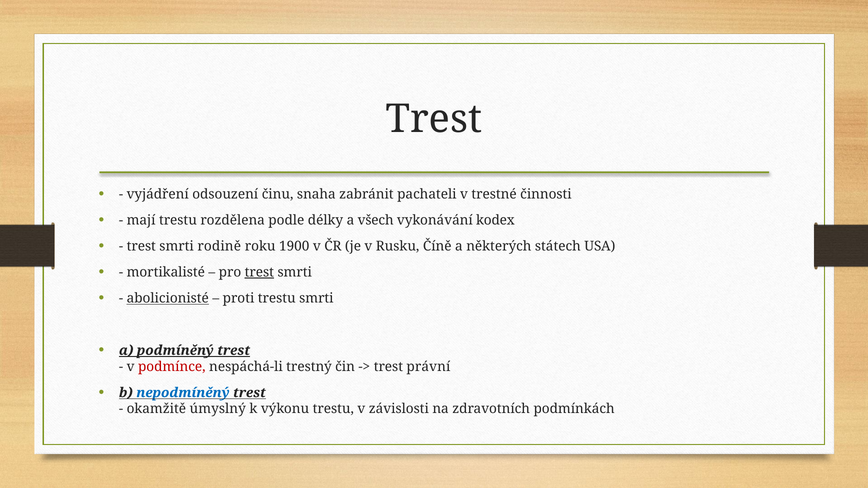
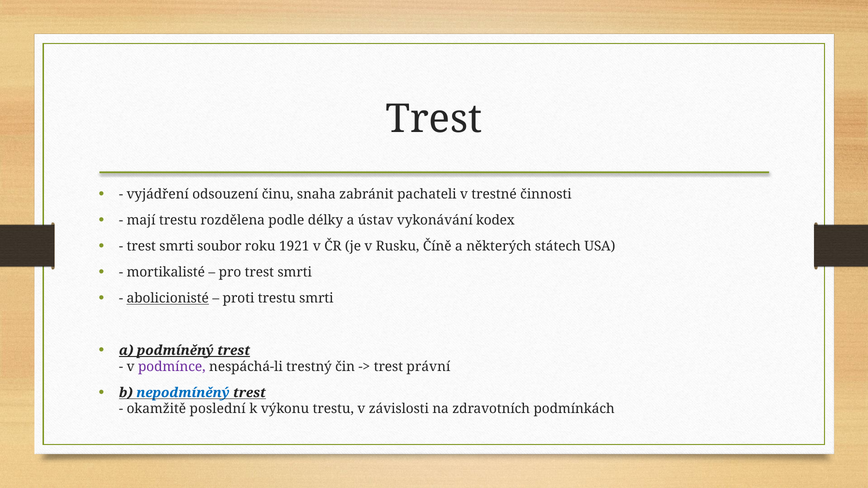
všech: všech -> ústav
rodině: rodině -> soubor
1900: 1900 -> 1921
trest at (259, 272) underline: present -> none
podmínce colour: red -> purple
úmyslný: úmyslný -> poslední
